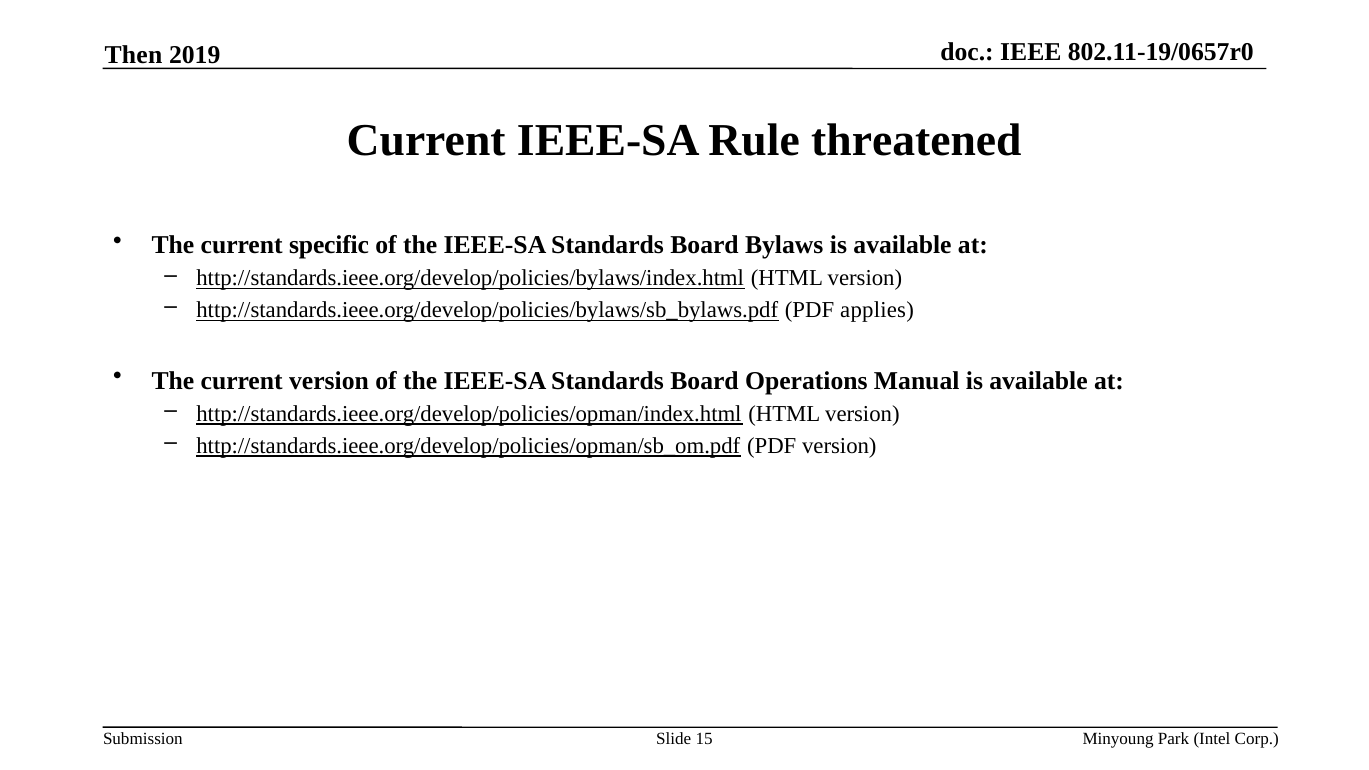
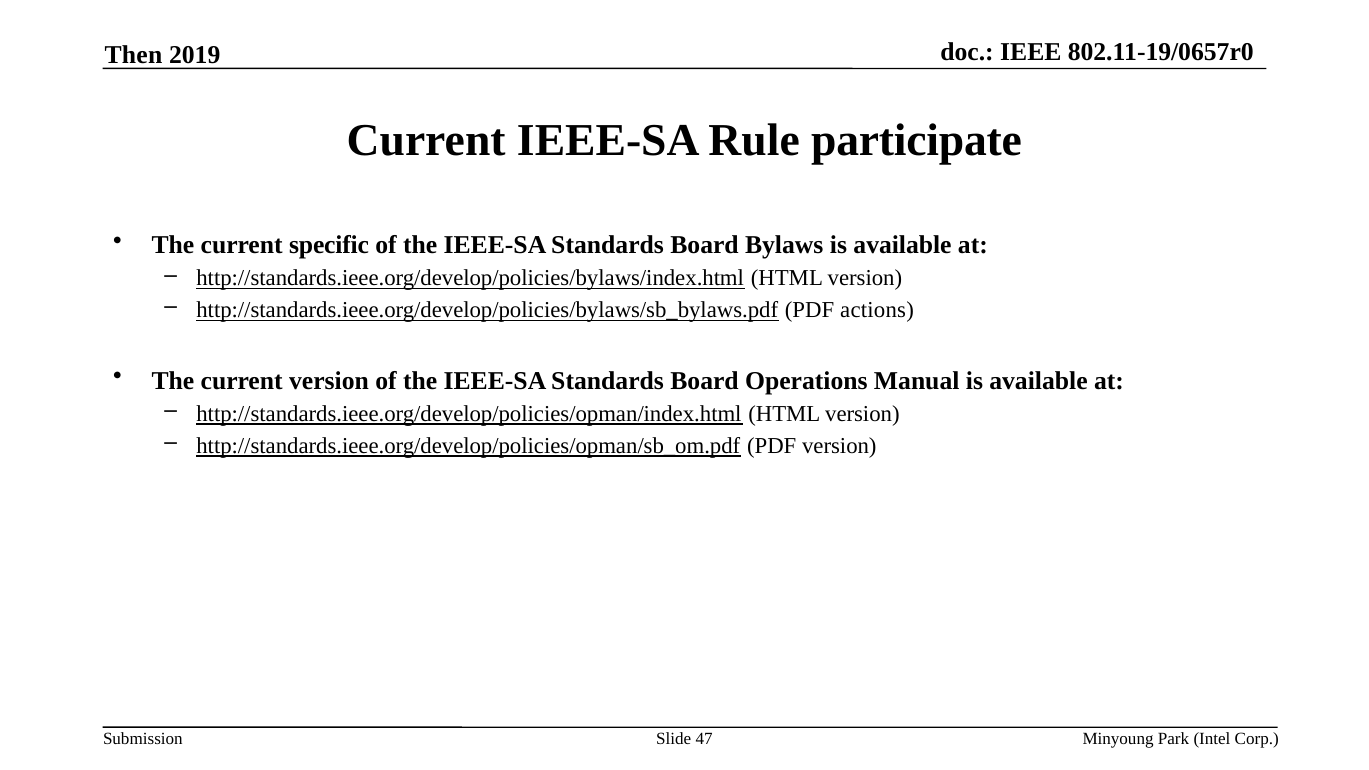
threatened: threatened -> participate
applies: applies -> actions
15: 15 -> 47
